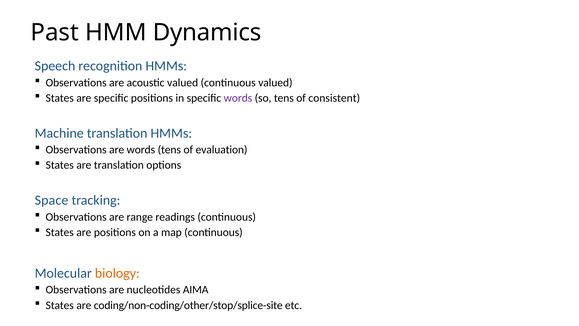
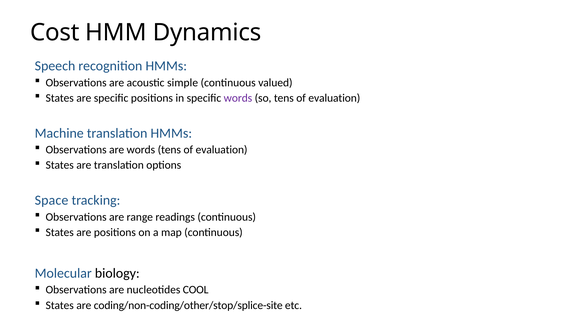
Past: Past -> Cost
acoustic valued: valued -> simple
so tens of consistent: consistent -> evaluation
biology colour: orange -> black
AIMA: AIMA -> COOL
